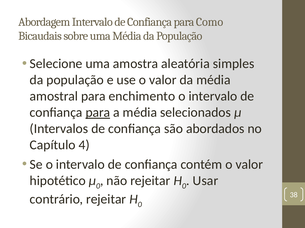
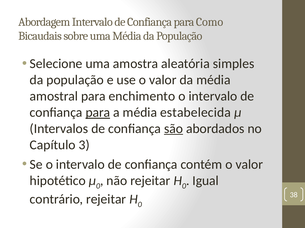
selecionados: selecionados -> estabelecida
são underline: none -> present
4: 4 -> 3
Usar: Usar -> Igual
